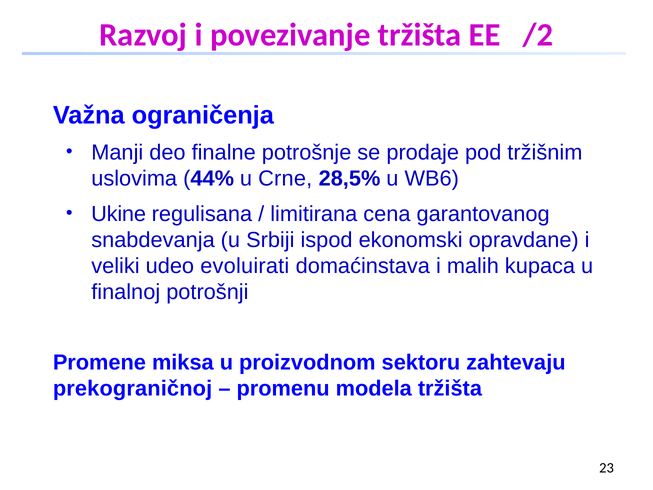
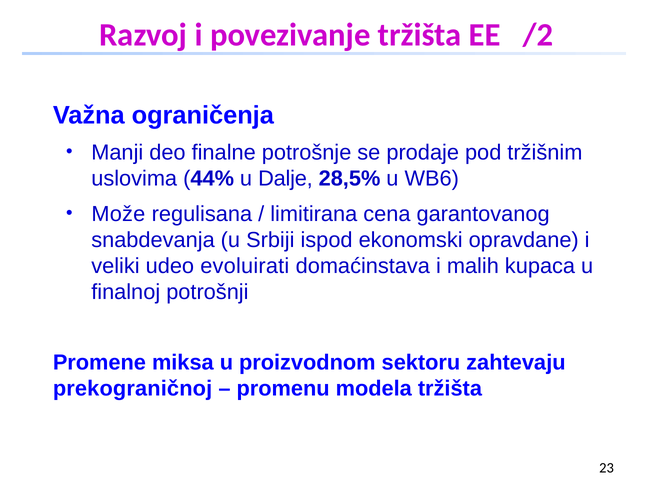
Crne: Crne -> Dalje
Ukine: Ukine -> Može
